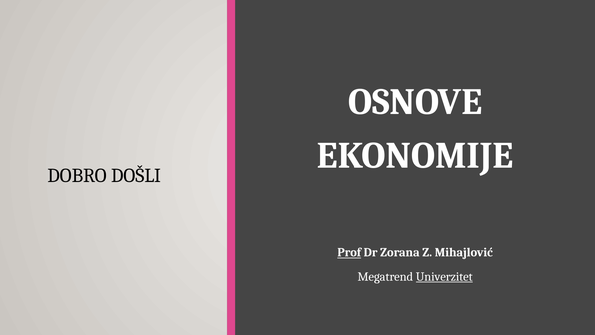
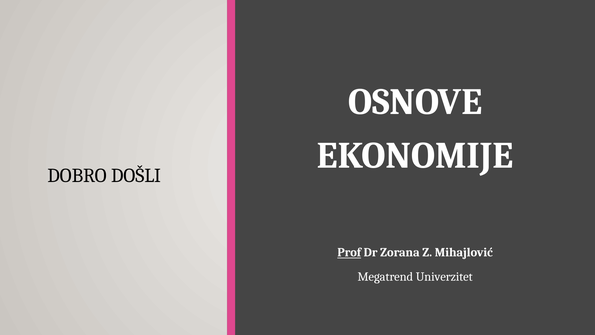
Univerzitet underline: present -> none
